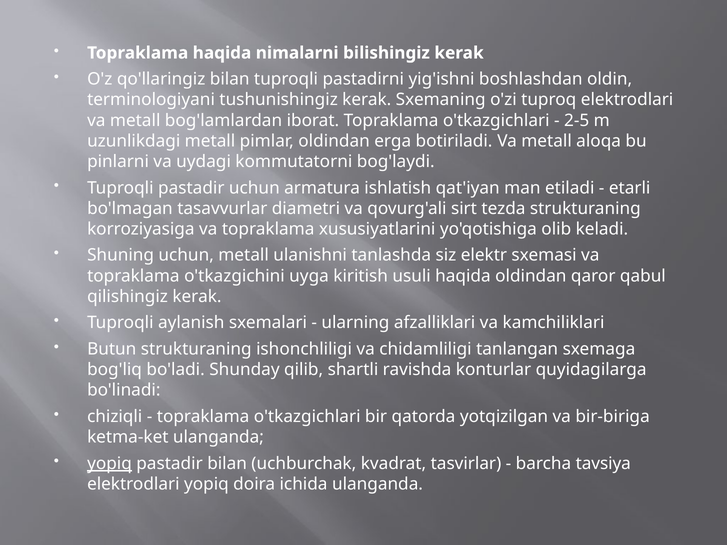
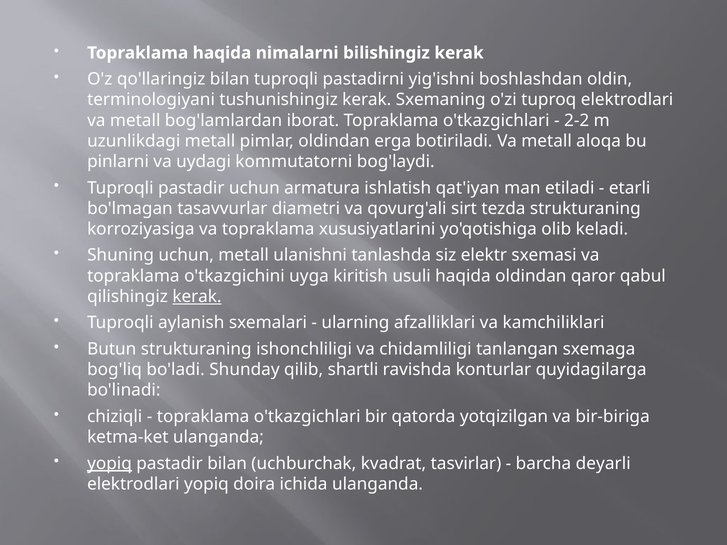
2-5: 2-5 -> 2-2
kerak at (197, 297) underline: none -> present
tavsiya: tavsiya -> deyarli
